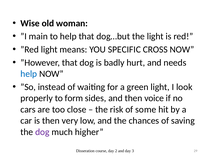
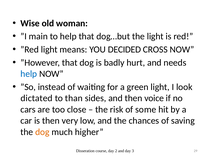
SPECIFIC: SPECIFIC -> DECIDED
properly: properly -> dictated
form: form -> than
dog at (42, 132) colour: purple -> orange
